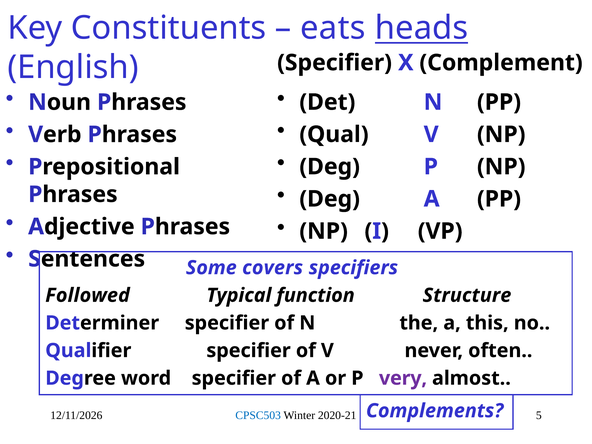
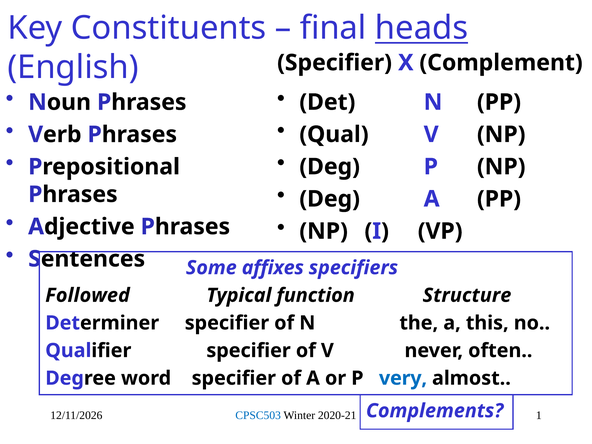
eats: eats -> final
covers: covers -> affixes
very colour: purple -> blue
5: 5 -> 1
